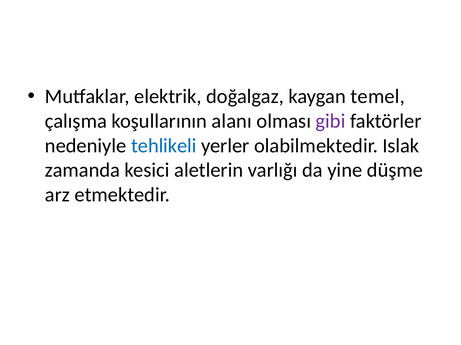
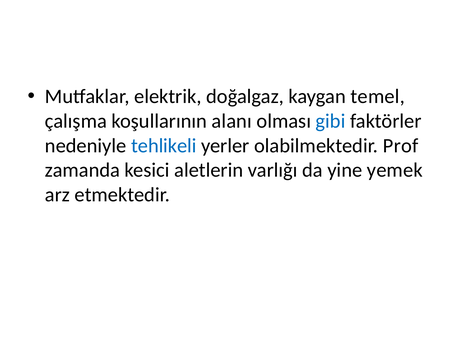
gibi colour: purple -> blue
Islak: Islak -> Prof
düşme: düşme -> yemek
